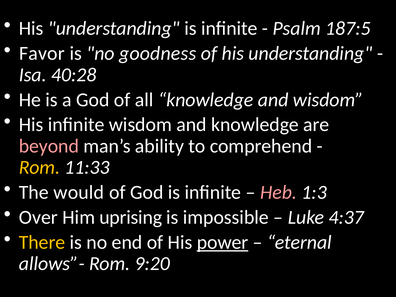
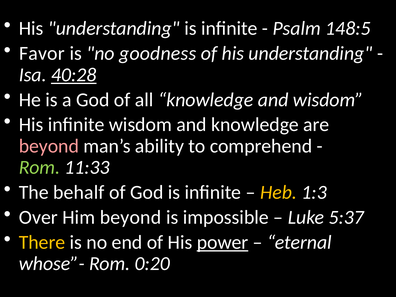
187:5: 187:5 -> 148:5
40:28 underline: none -> present
Rom at (39, 167) colour: yellow -> light green
would: would -> behalf
Heb colour: pink -> yellow
Him uprising: uprising -> beyond
4:37: 4:37 -> 5:37
allows”-: allows”- -> whose”-
9:20: 9:20 -> 0:20
